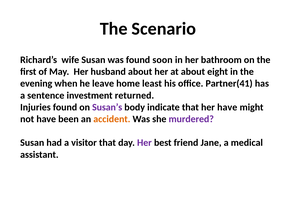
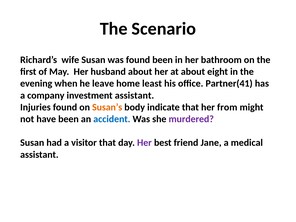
found soon: soon -> been
sentence: sentence -> company
investment returned: returned -> assistant
Susan’s colour: purple -> orange
her have: have -> from
accident colour: orange -> blue
